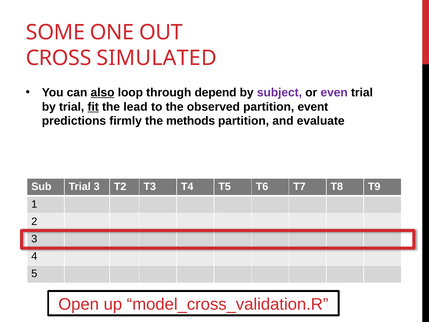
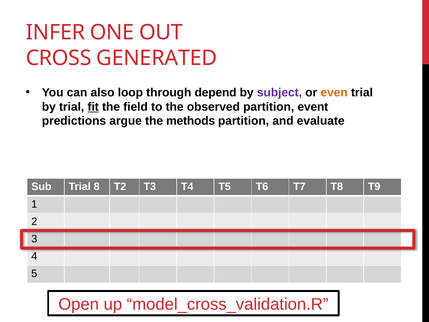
SOME: SOME -> INFER
SIMULATED: SIMULATED -> GENERATED
also underline: present -> none
even colour: purple -> orange
lead: lead -> field
firmly: firmly -> argue
Trial 3: 3 -> 8
